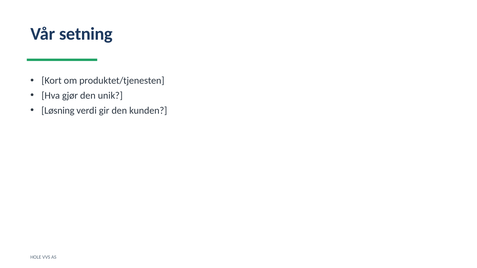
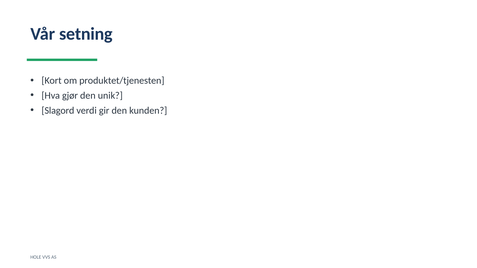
Løsning: Løsning -> Slagord
